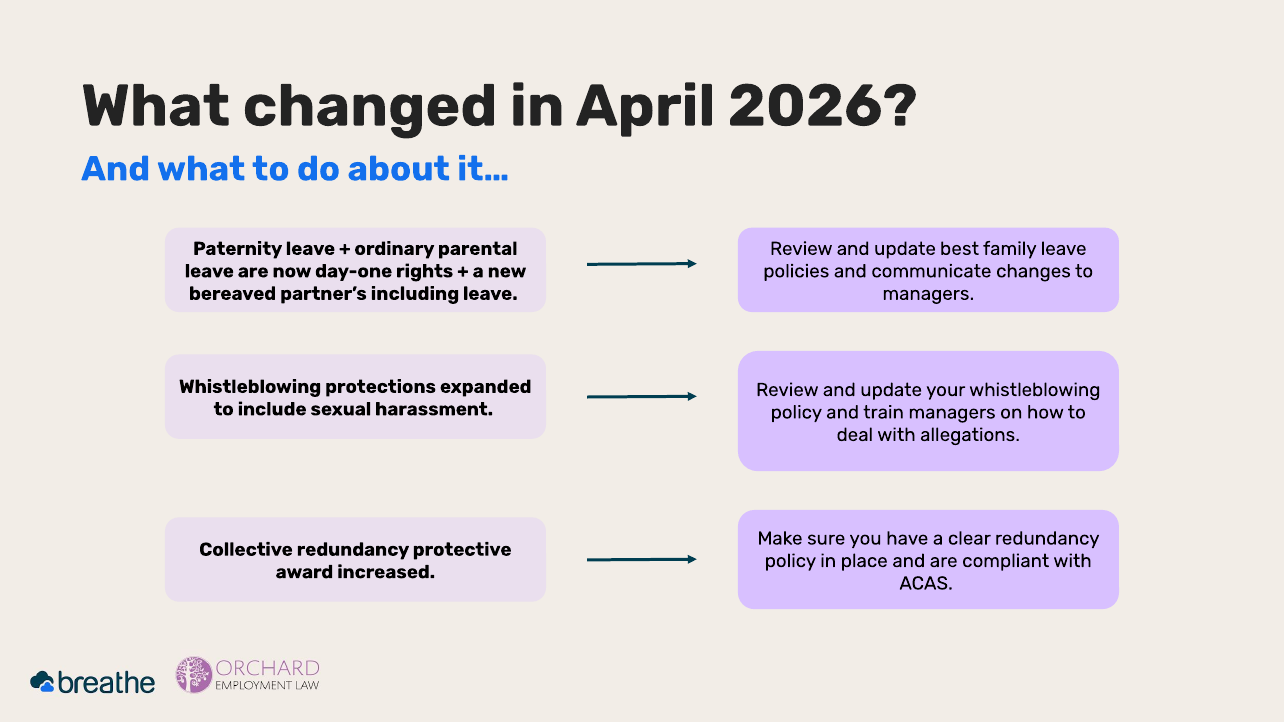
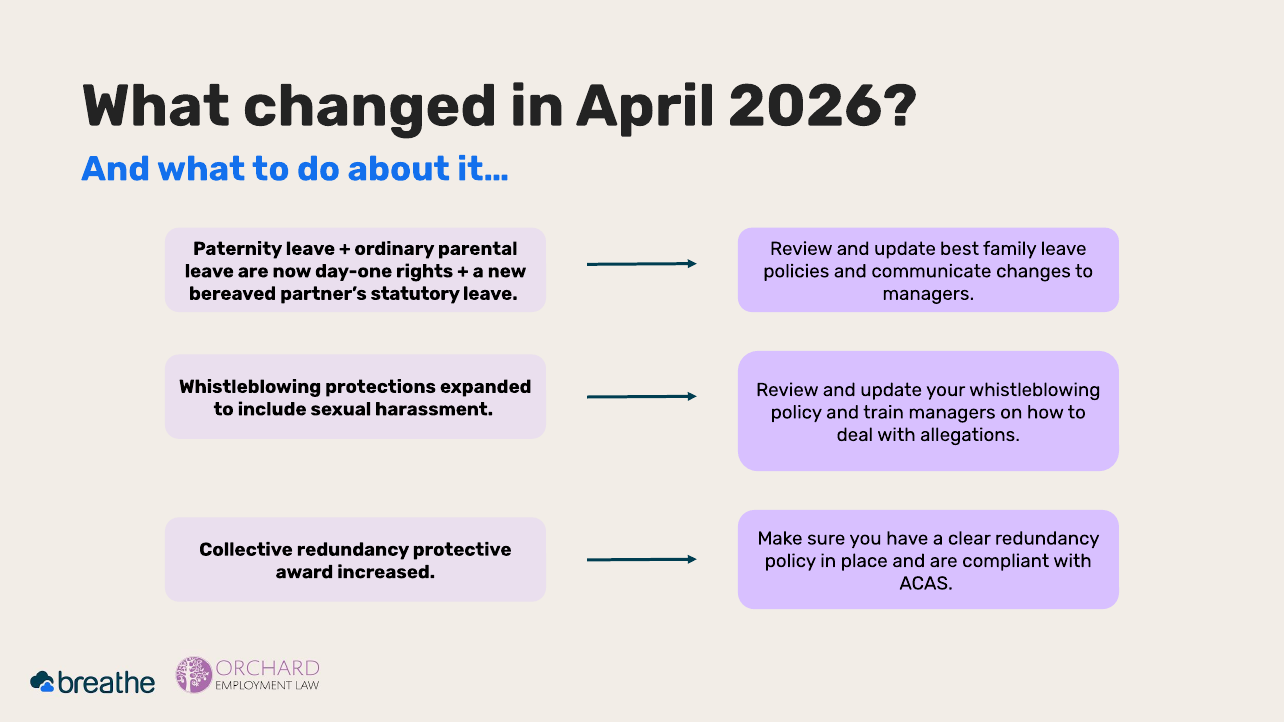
including: including -> statutory
